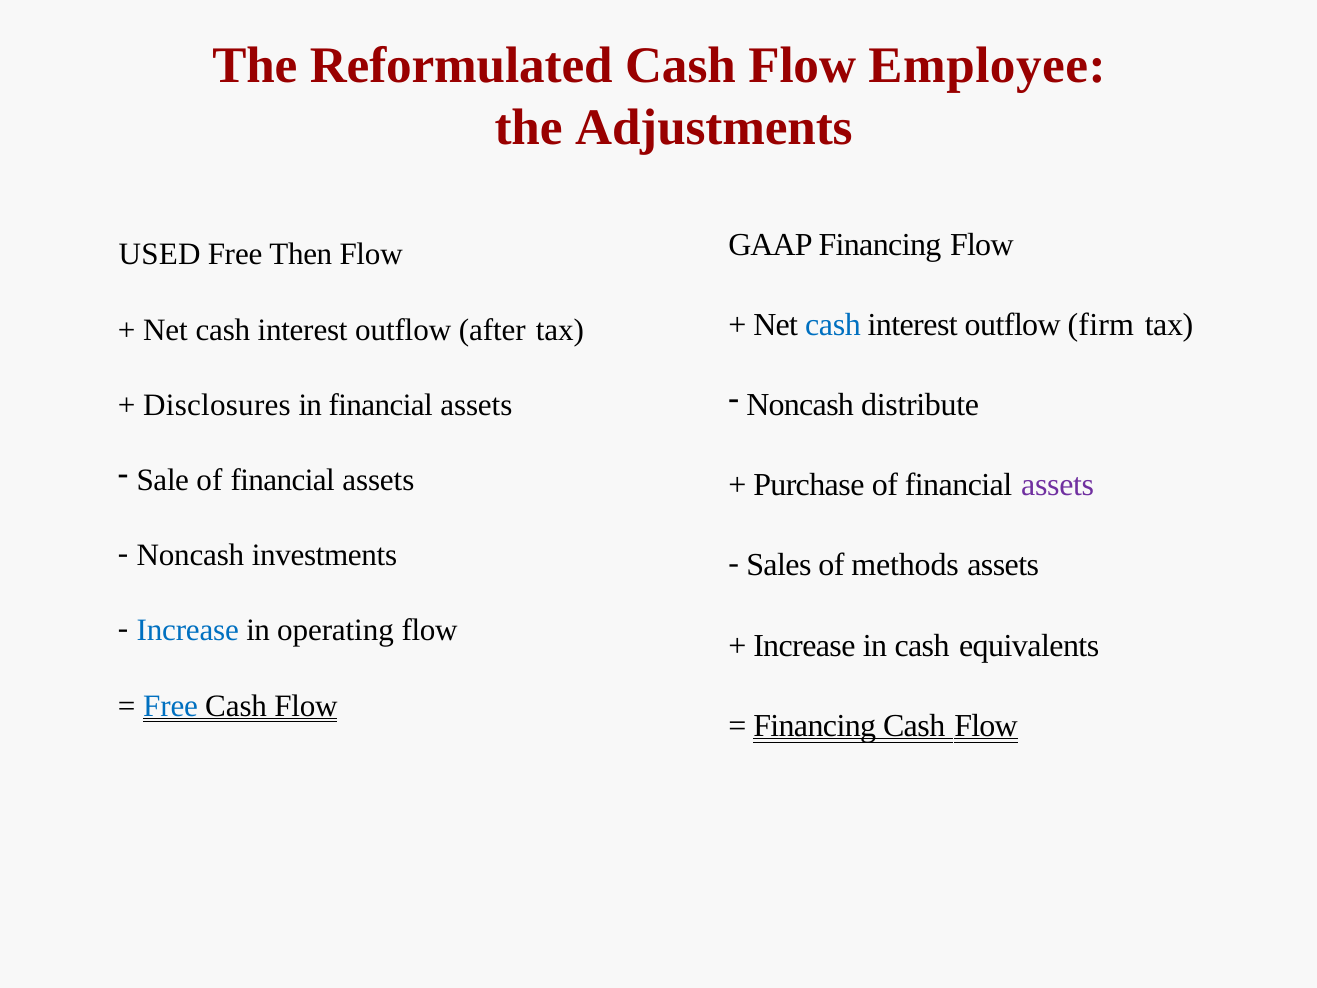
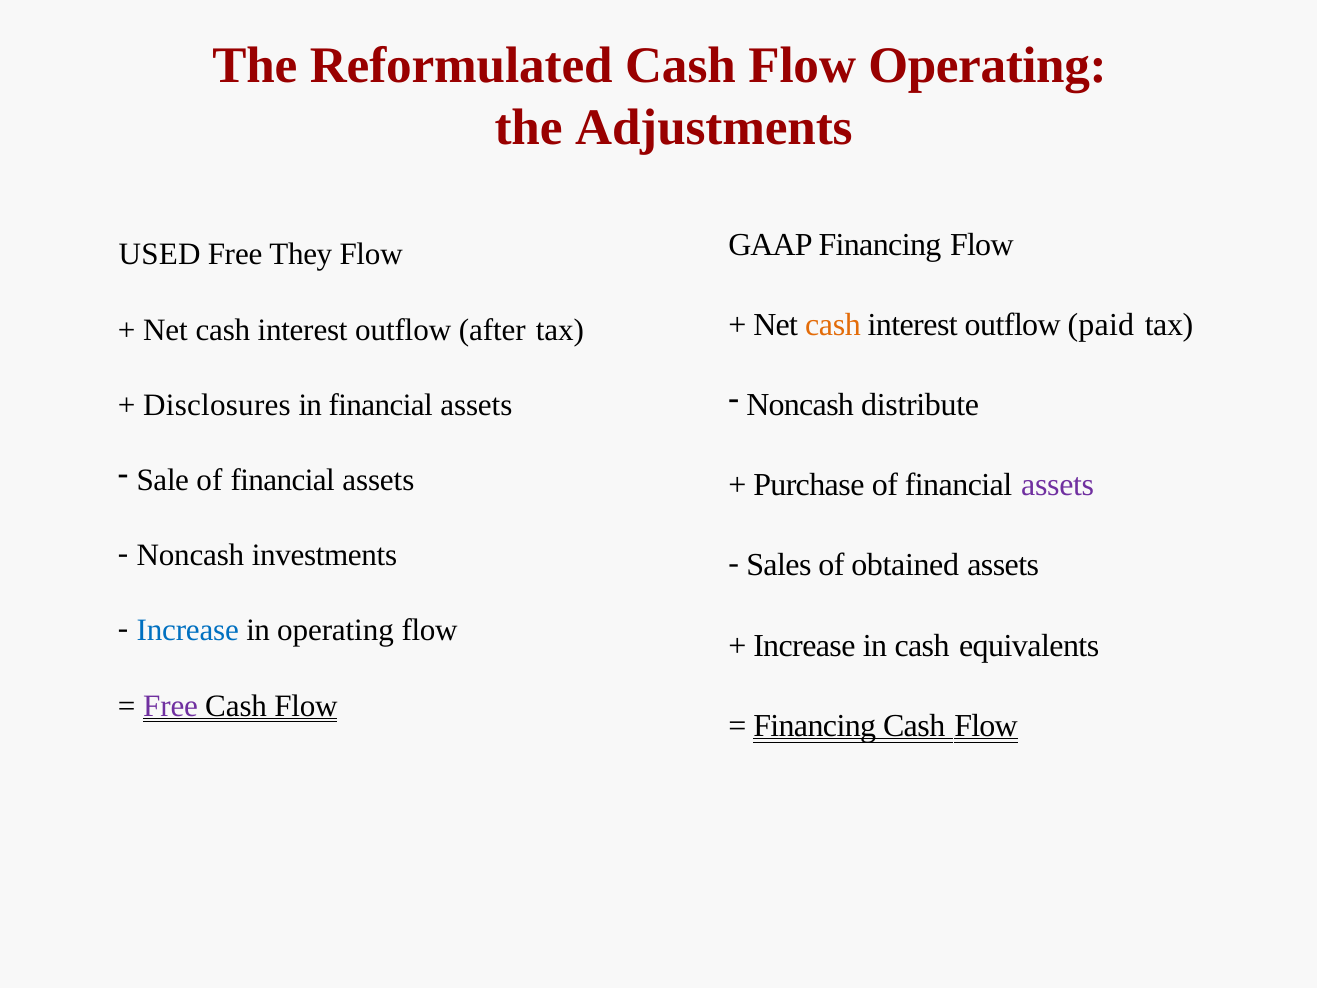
Flow Employee: Employee -> Operating
Then: Then -> They
cash at (833, 325) colour: blue -> orange
firm: firm -> paid
methods: methods -> obtained
Free at (171, 706) colour: blue -> purple
